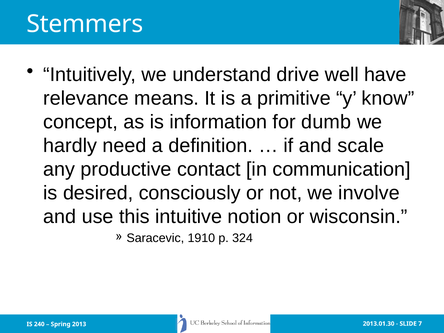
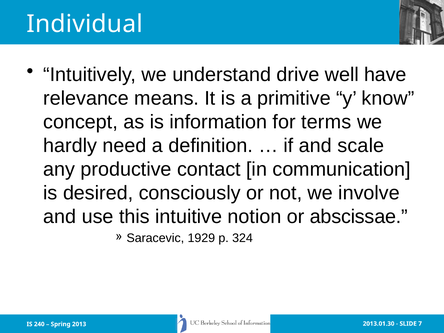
Stemmers: Stemmers -> Individual
dumb: dumb -> terms
wisconsin: wisconsin -> abscissae
1910: 1910 -> 1929
